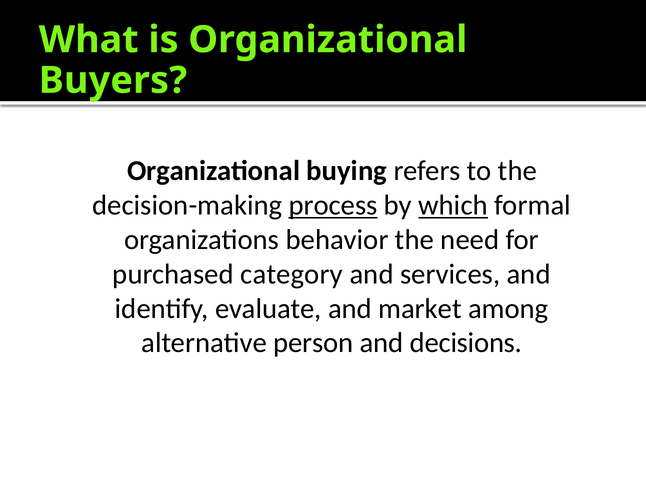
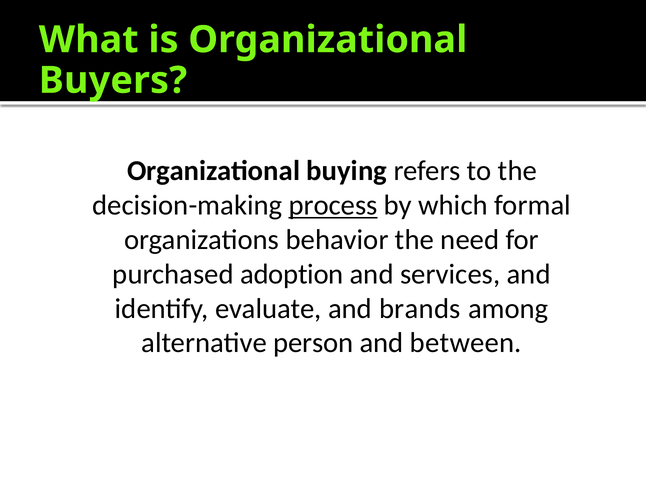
which underline: present -> none
category: category -> adoption
market: market -> brands
decisions: decisions -> between
